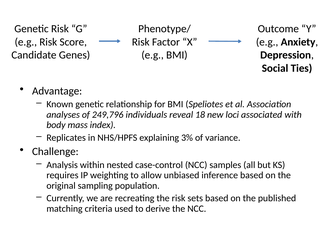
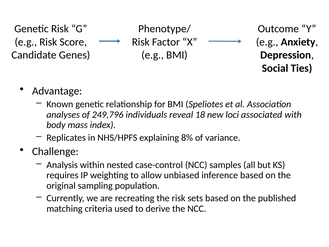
3%: 3% -> 8%
